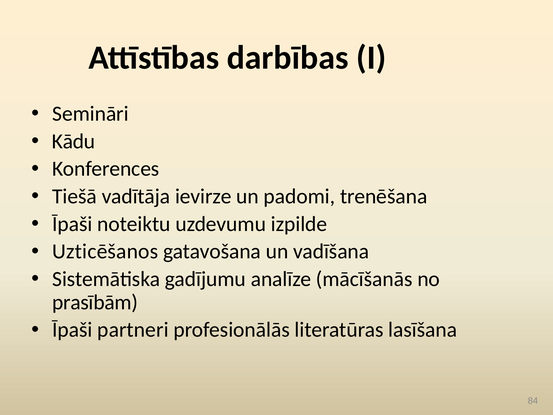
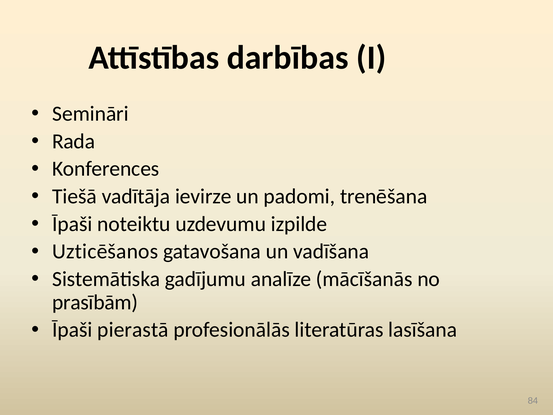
Kādu: Kādu -> Rada
partneri: partneri -> pierastā
